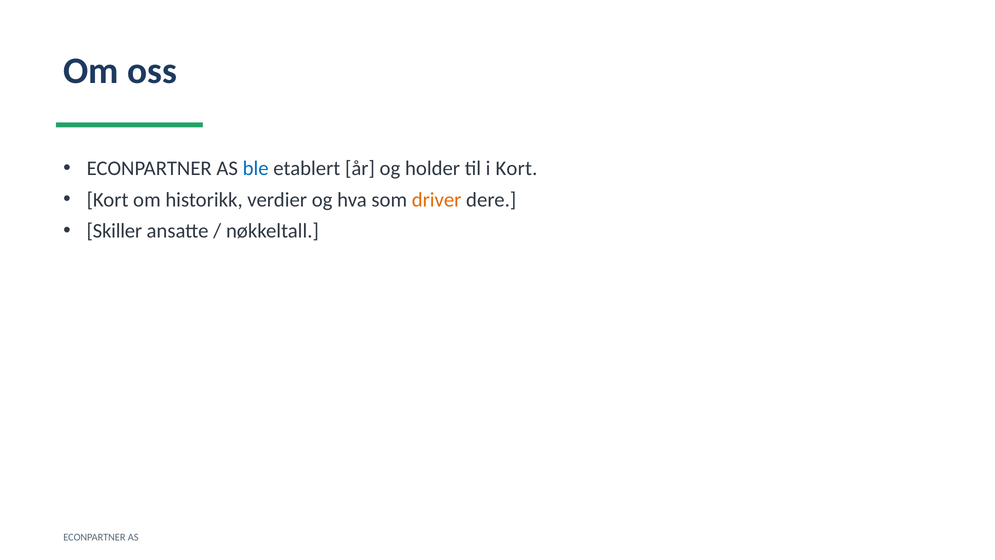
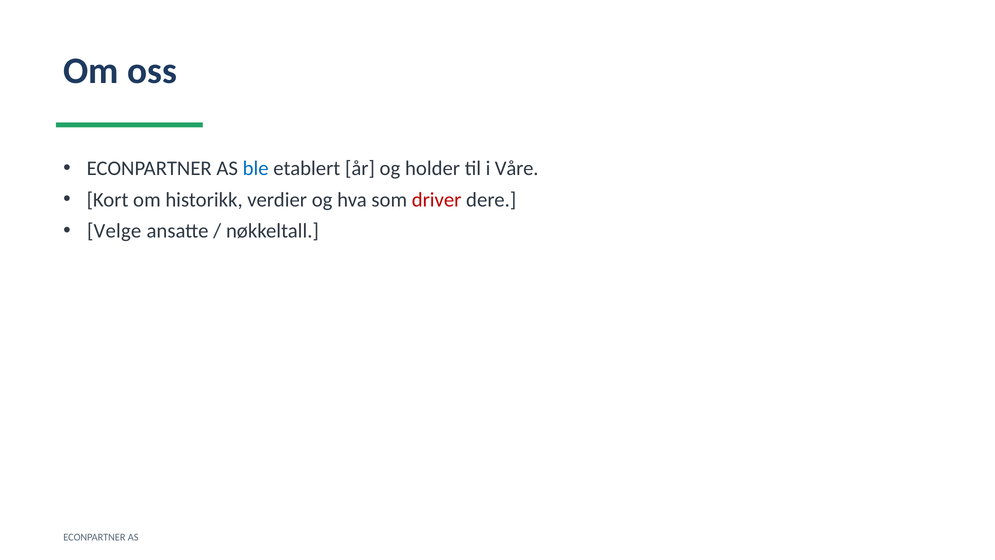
i Kort: Kort -> Våre
driver colour: orange -> red
Skiller: Skiller -> Velge
